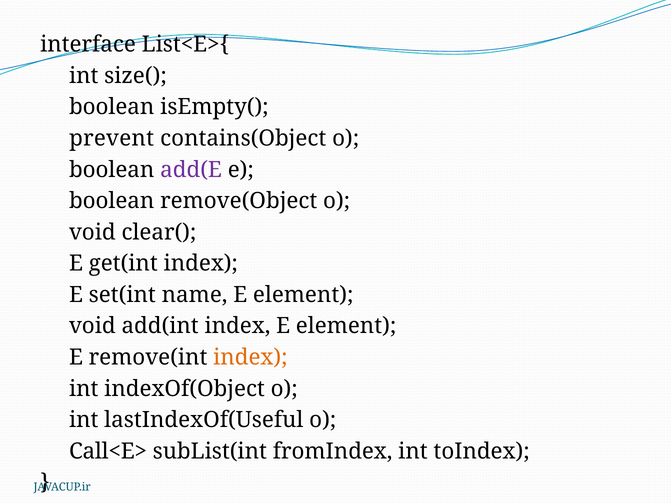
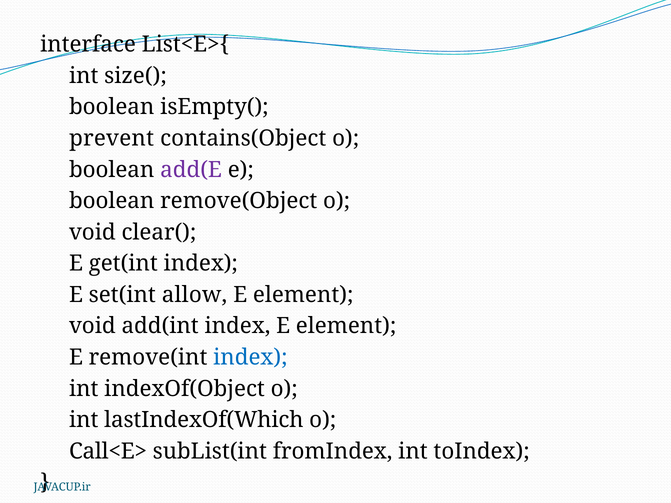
name: name -> allow
index at (250, 358) colour: orange -> blue
lastIndexOf(Useful: lastIndexOf(Useful -> lastIndexOf(Which
